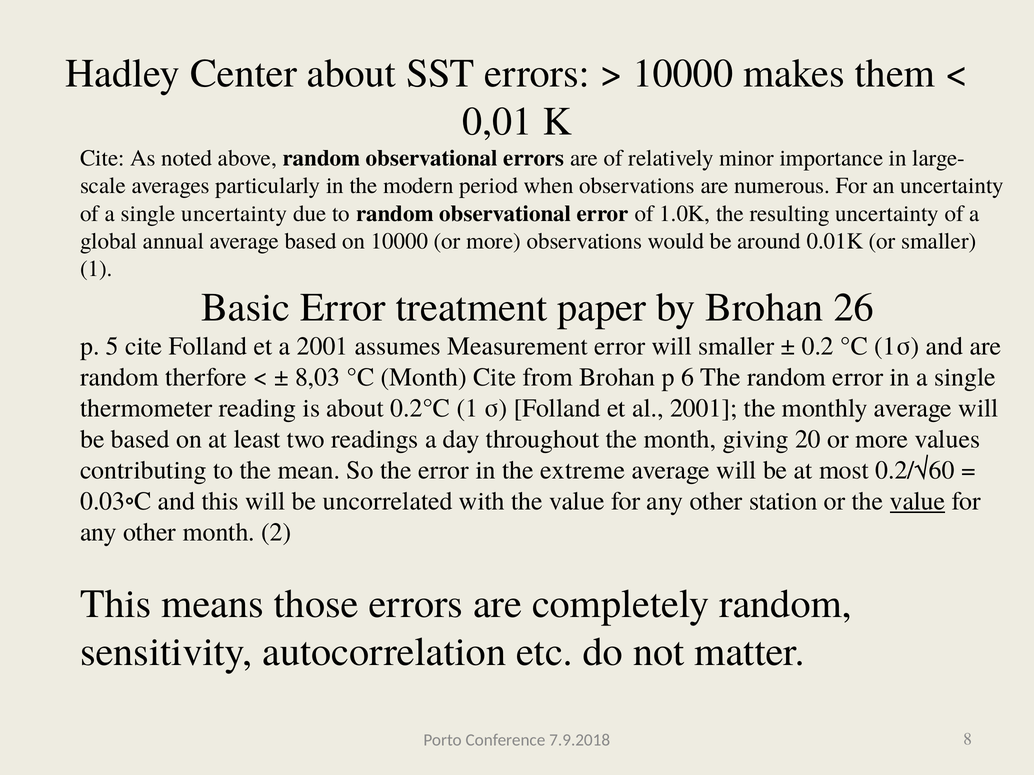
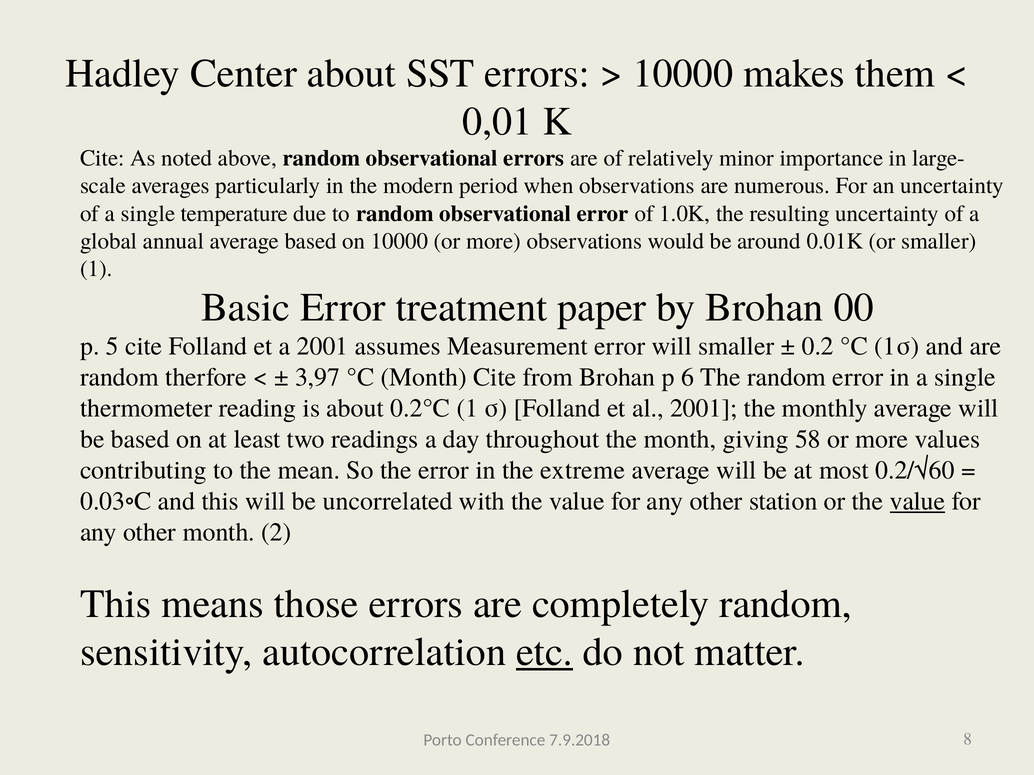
single uncertainty: uncertainty -> temperature
26: 26 -> 00
8,03: 8,03 -> 3,97
20: 20 -> 58
etc underline: none -> present
